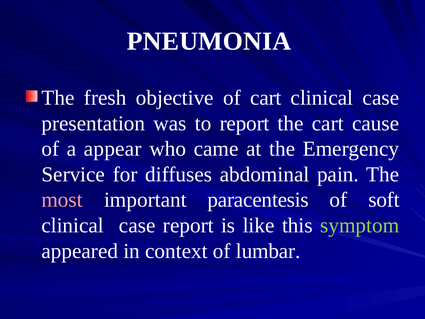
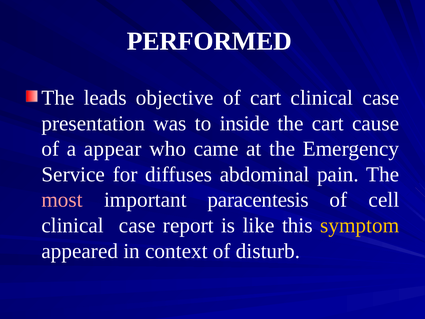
PNEUMONIA: PNEUMONIA -> PERFORMED
fresh: fresh -> leads
to report: report -> inside
soft: soft -> cell
symptom colour: light green -> yellow
lumbar: lumbar -> disturb
